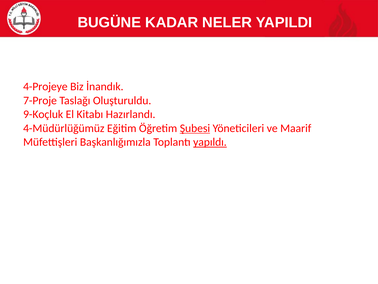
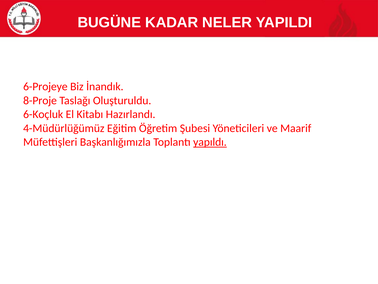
4-Projeye: 4-Projeye -> 6-Projeye
7-Proje: 7-Proje -> 8-Proje
9-Koçluk: 9-Koçluk -> 6-Koçluk
Şubesi underline: present -> none
